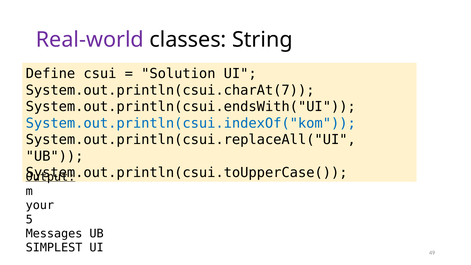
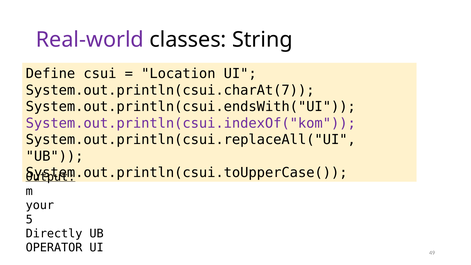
Solution: Solution -> Location
System.out.println(csui.indexOf("kom colour: blue -> purple
Messages: Messages -> Directly
SIMPLEST: SIMPLEST -> OPERATOR
